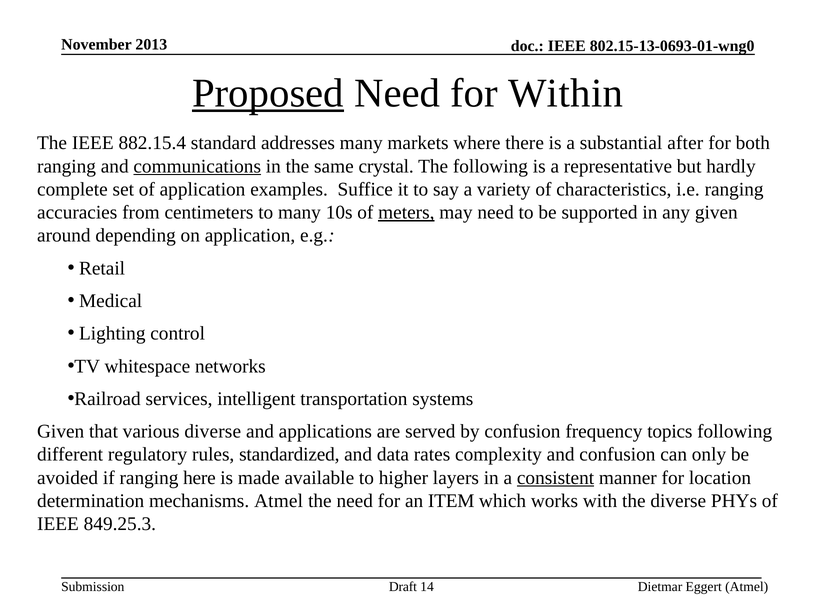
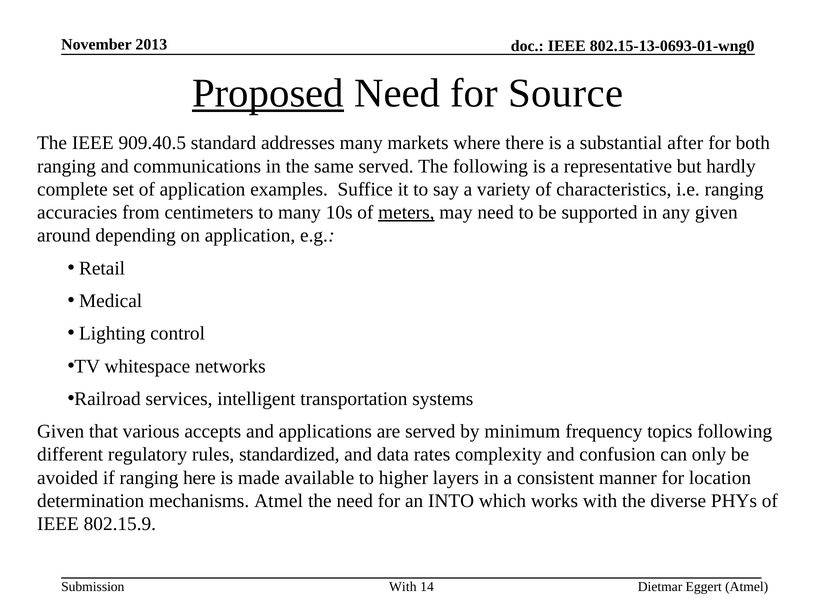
Within: Within -> Source
882.15.4: 882.15.4 -> 909.40.5
communications underline: present -> none
same crystal: crystal -> served
various diverse: diverse -> accepts
by confusion: confusion -> minimum
consistent underline: present -> none
ITEM: ITEM -> INTO
849.25.3: 849.25.3 -> 802.15.9
Draft at (403, 587): Draft -> With
